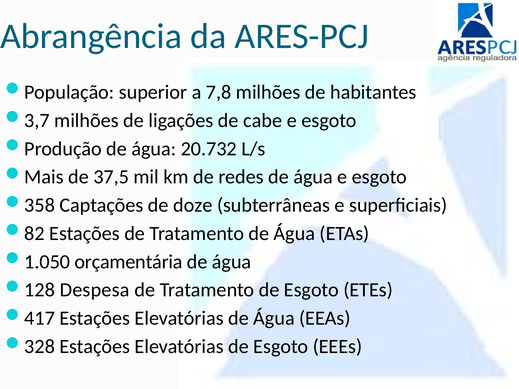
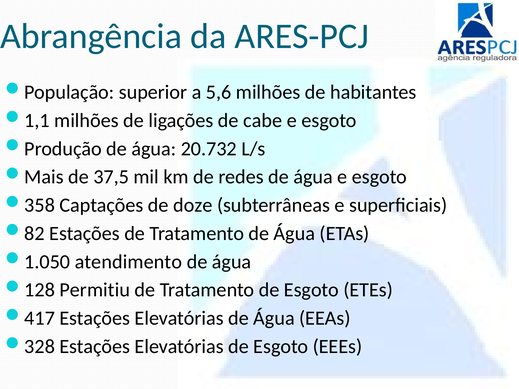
7,8: 7,8 -> 5,6
3,7: 3,7 -> 1,1
orçamentária: orçamentária -> atendimento
Despesa: Despesa -> Permitiu
